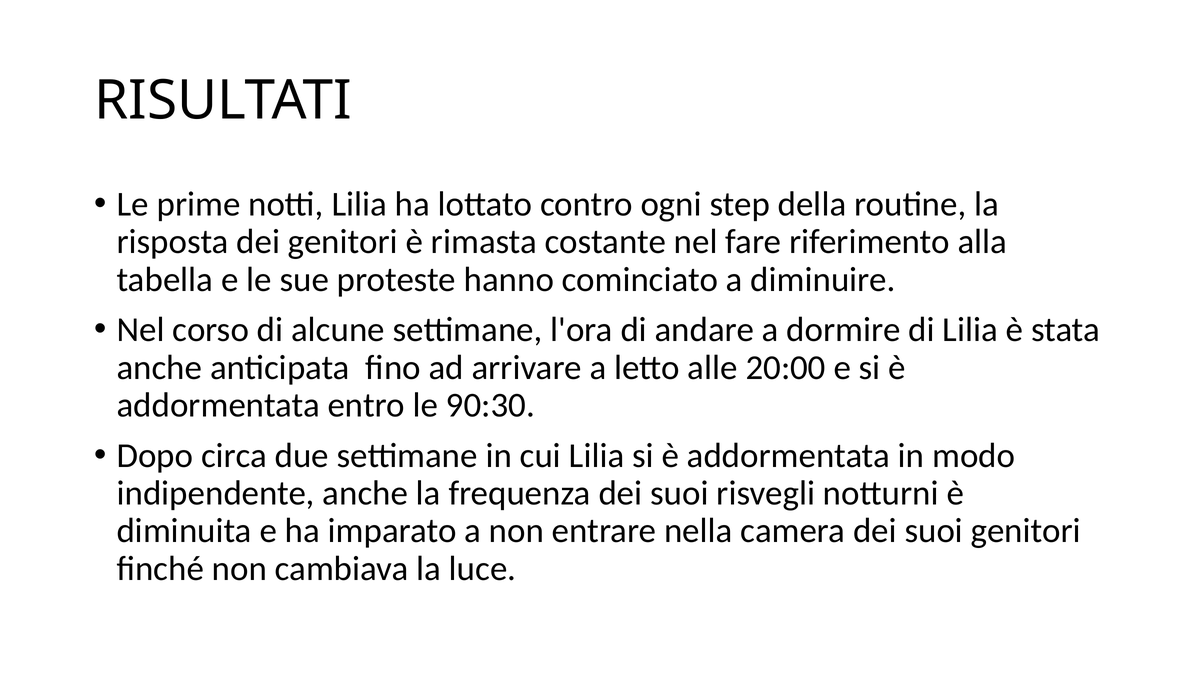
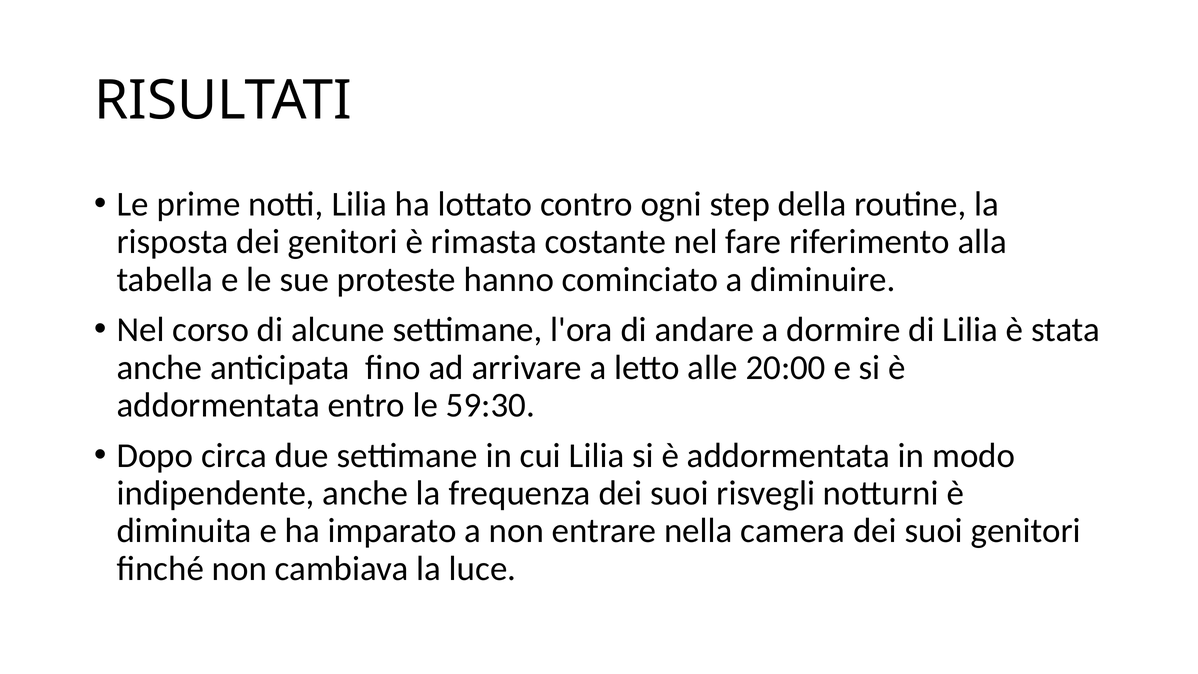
90:30: 90:30 -> 59:30
